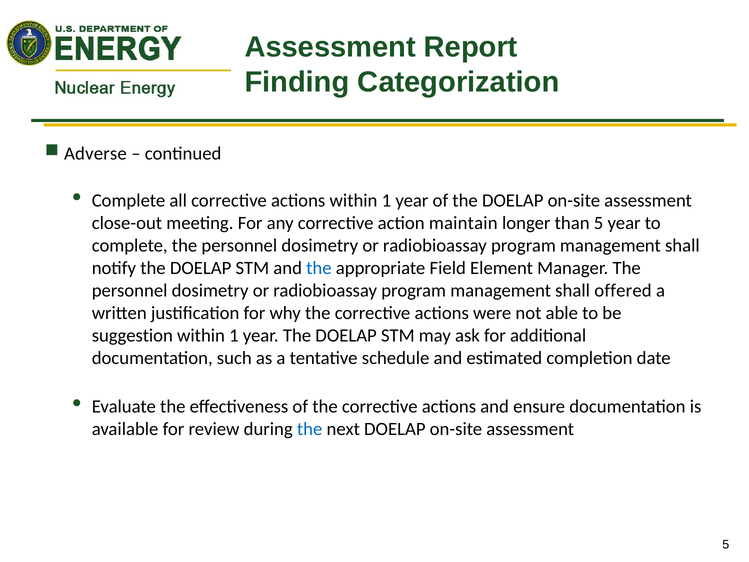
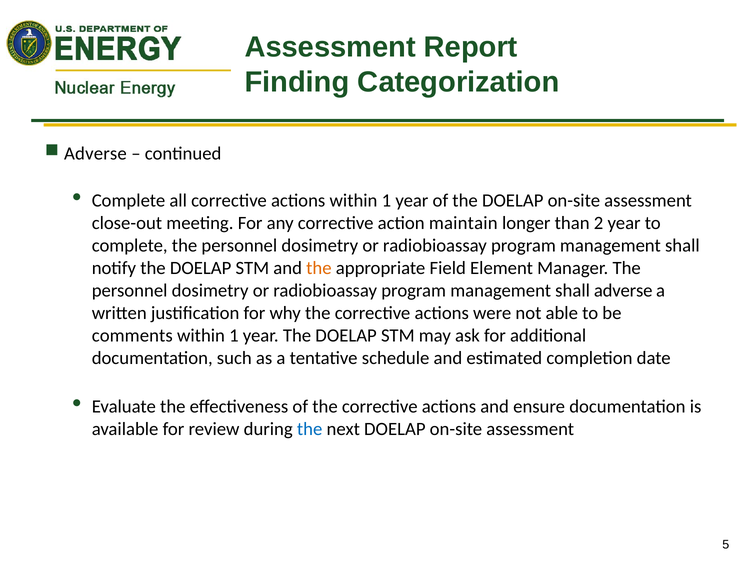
than 5: 5 -> 2
the at (319, 268) colour: blue -> orange
shall offered: offered -> adverse
suggestion: suggestion -> comments
